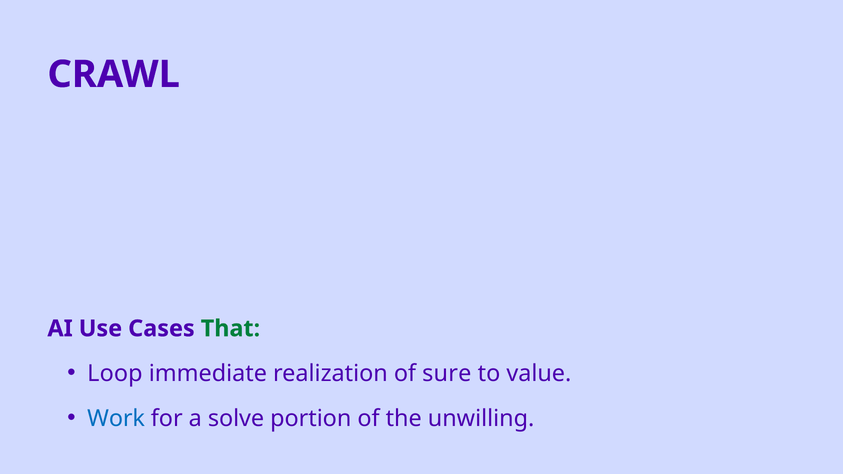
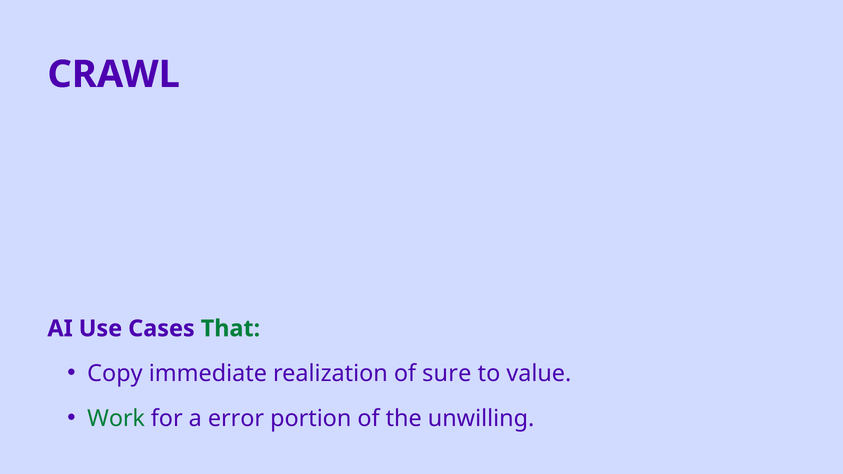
Loop: Loop -> Copy
Work colour: blue -> green
solve: solve -> error
